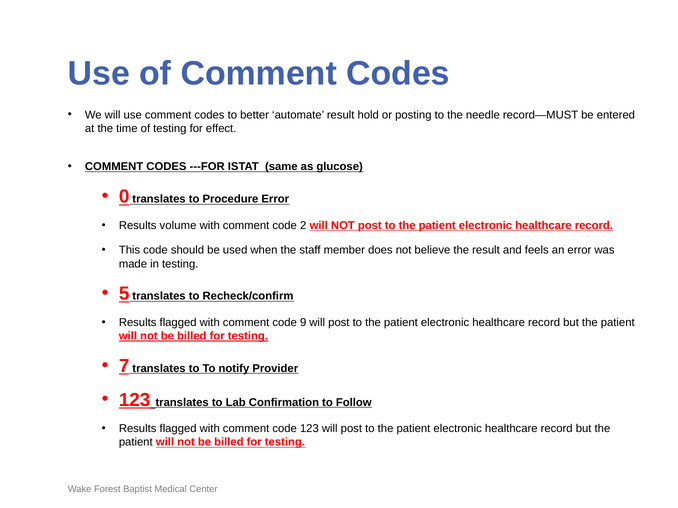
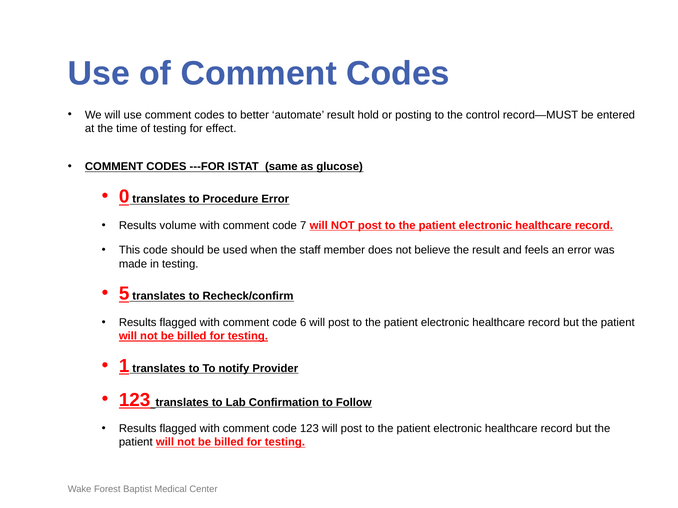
needle: needle -> control
2: 2 -> 7
9: 9 -> 6
7: 7 -> 1
